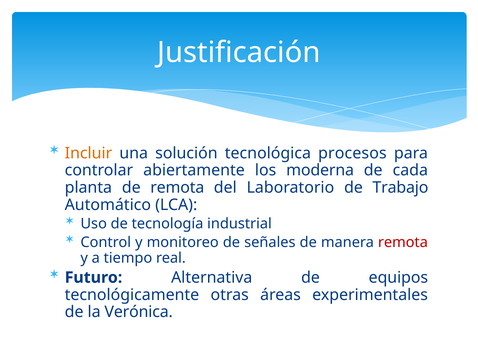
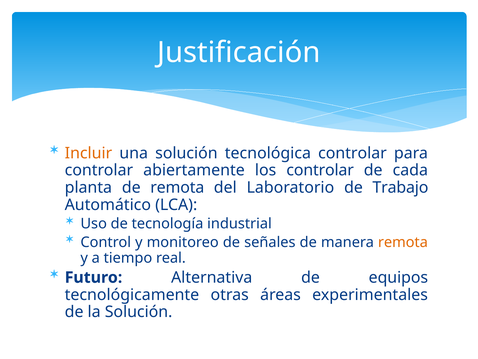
tecnológica procesos: procesos -> controlar
los moderna: moderna -> controlar
remota at (403, 242) colour: red -> orange
la Verónica: Verónica -> Solución
